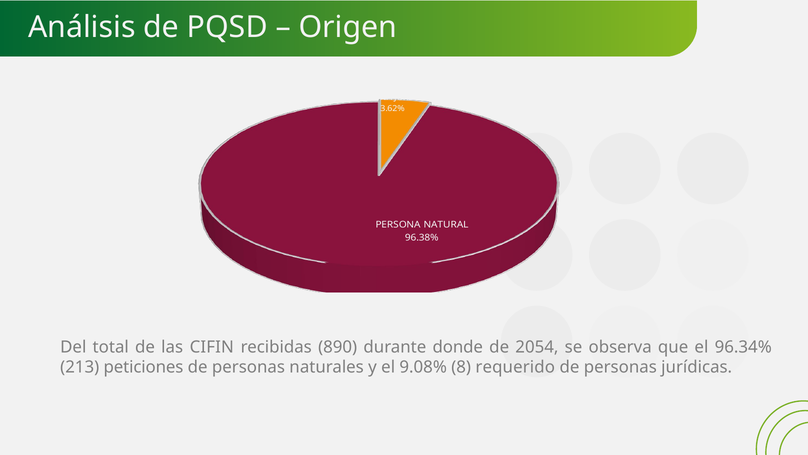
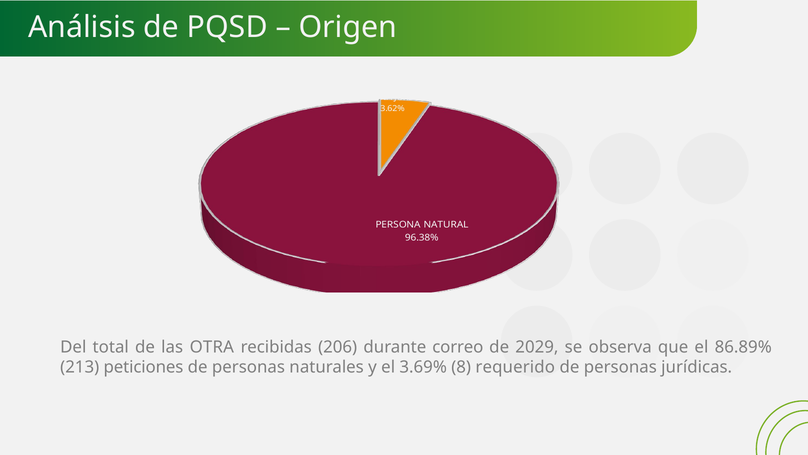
CIFIN: CIFIN -> OTRA
890: 890 -> 206
donde: donde -> correo
2054: 2054 -> 2029
96.34%: 96.34% -> 86.89%
9.08%: 9.08% -> 3.69%
